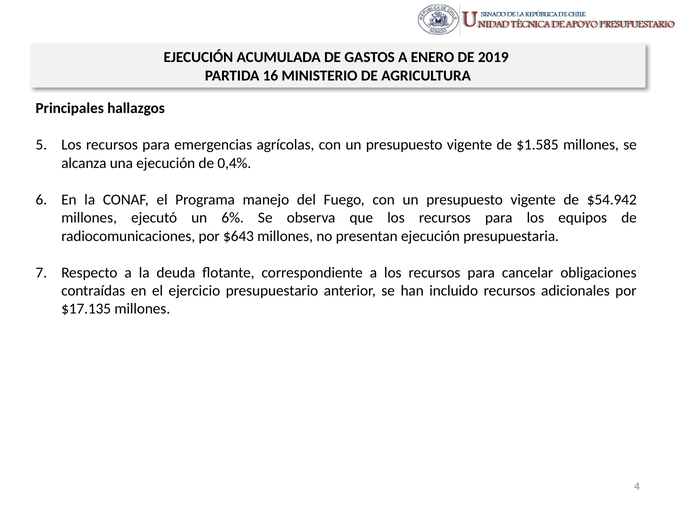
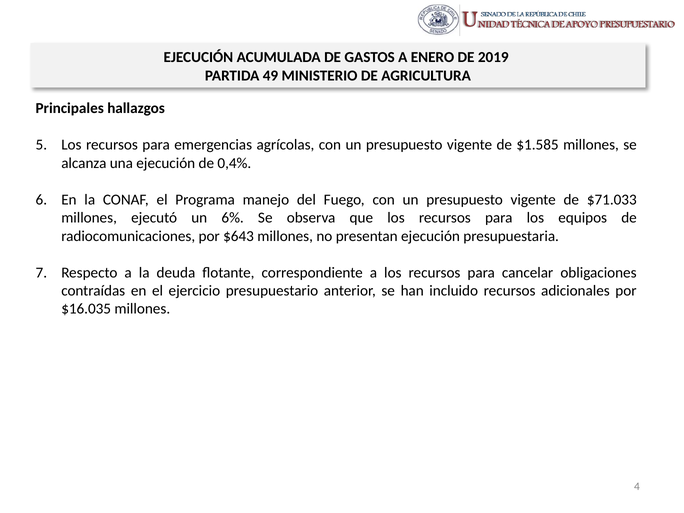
16: 16 -> 49
$54.942: $54.942 -> $71.033
$17.135: $17.135 -> $16.035
